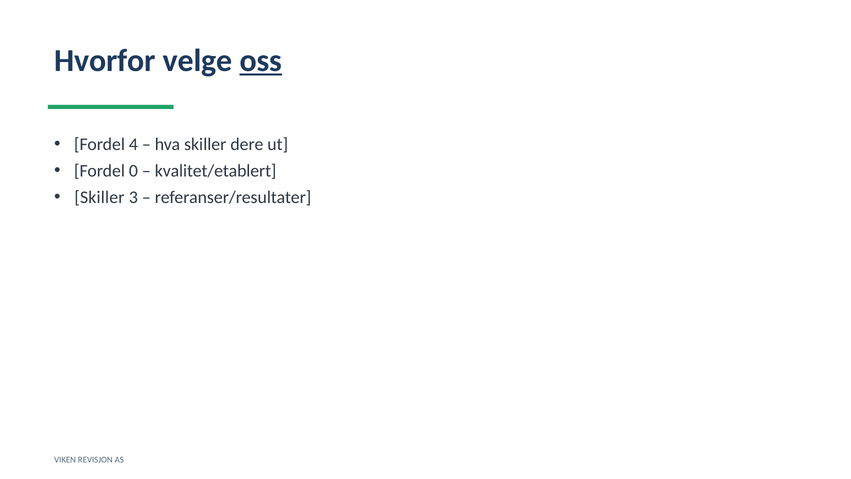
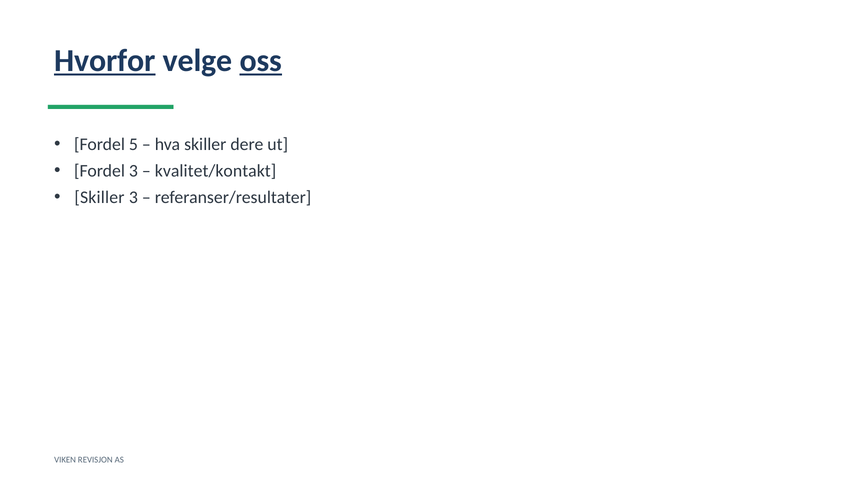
Hvorfor underline: none -> present
4: 4 -> 5
Fordel 0: 0 -> 3
kvalitet/etablert: kvalitet/etablert -> kvalitet/kontakt
